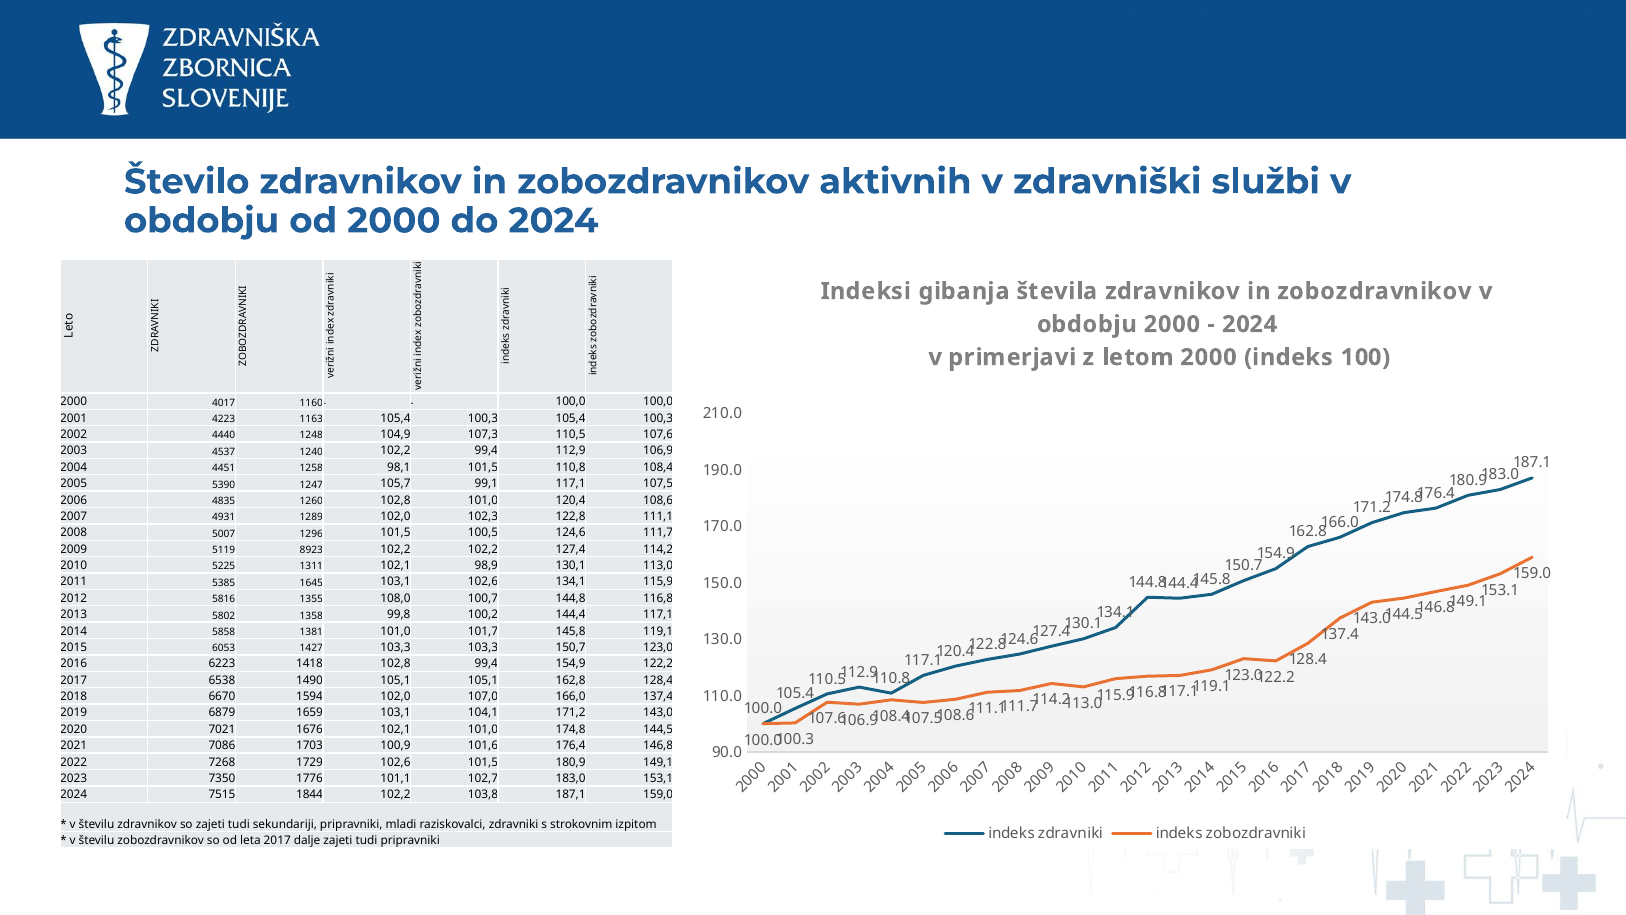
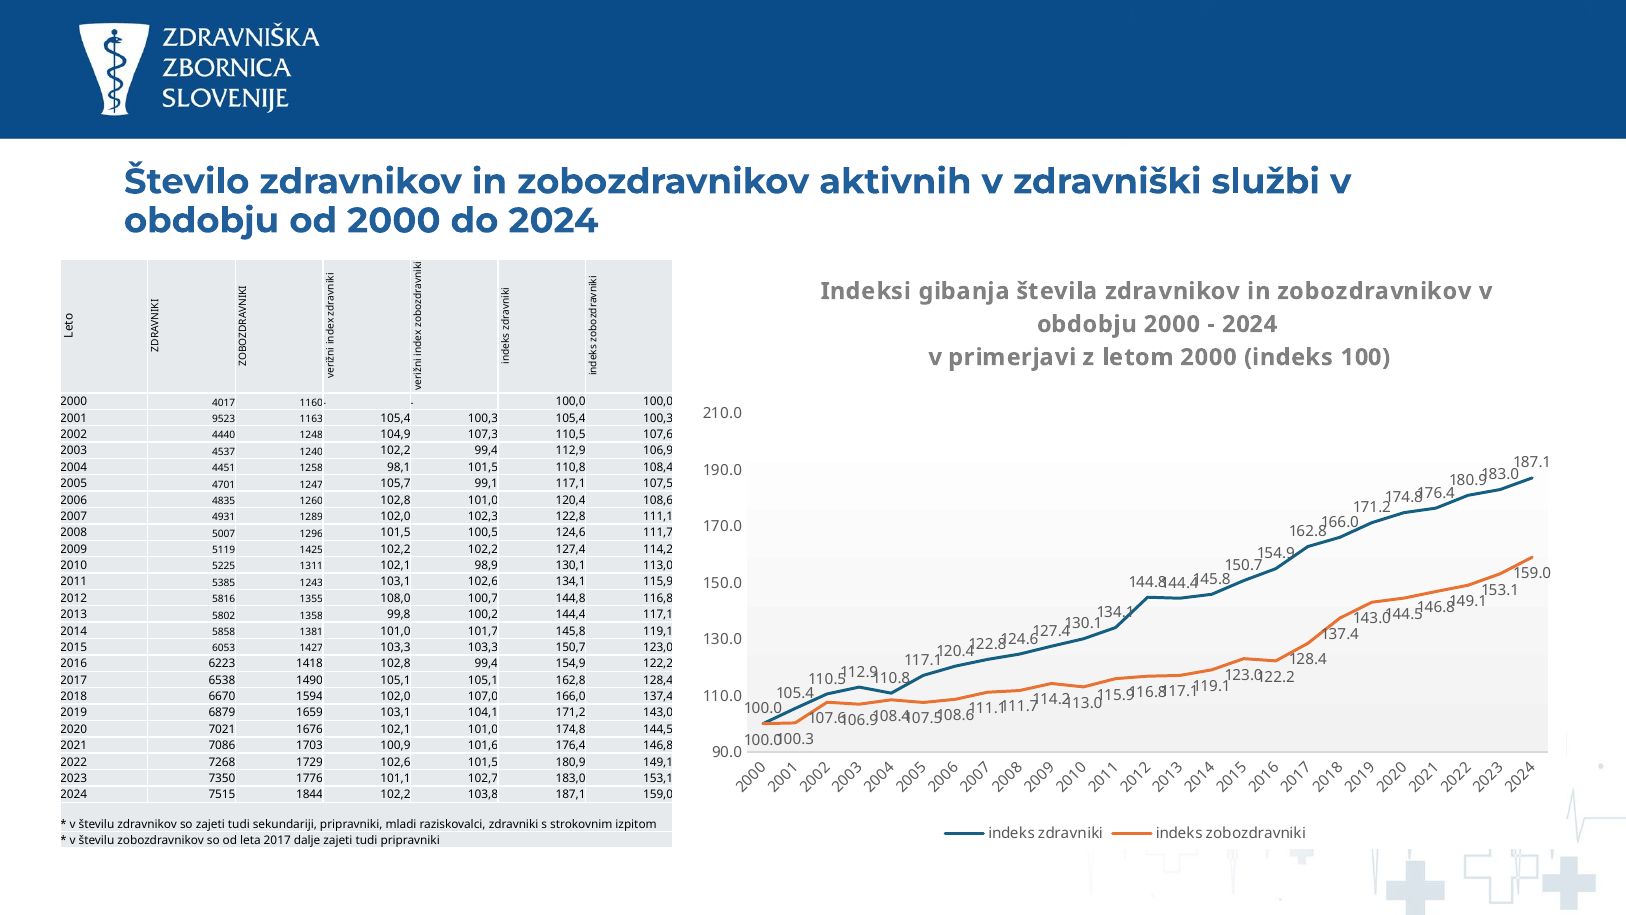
4223: 4223 -> 9523
5390: 5390 -> 4701
8923: 8923 -> 1425
1645: 1645 -> 1243
